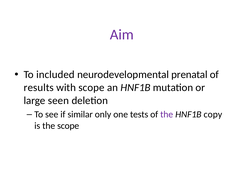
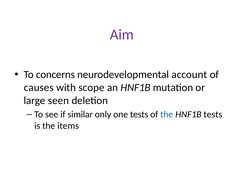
included: included -> concerns
prenatal: prenatal -> account
results: results -> causes
the at (167, 115) colour: purple -> blue
HNF1B copy: copy -> tests
the scope: scope -> items
